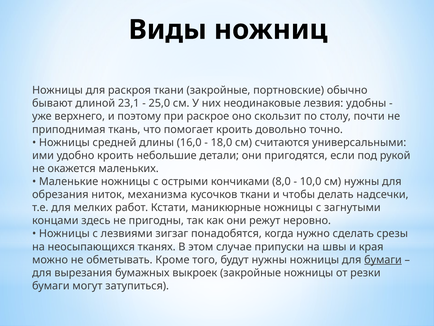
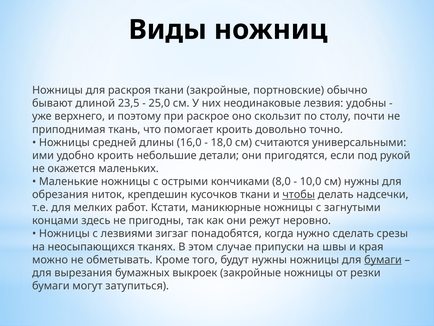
23,1: 23,1 -> 23,5
механизма: механизма -> крепдешин
чтобы underline: none -> present
